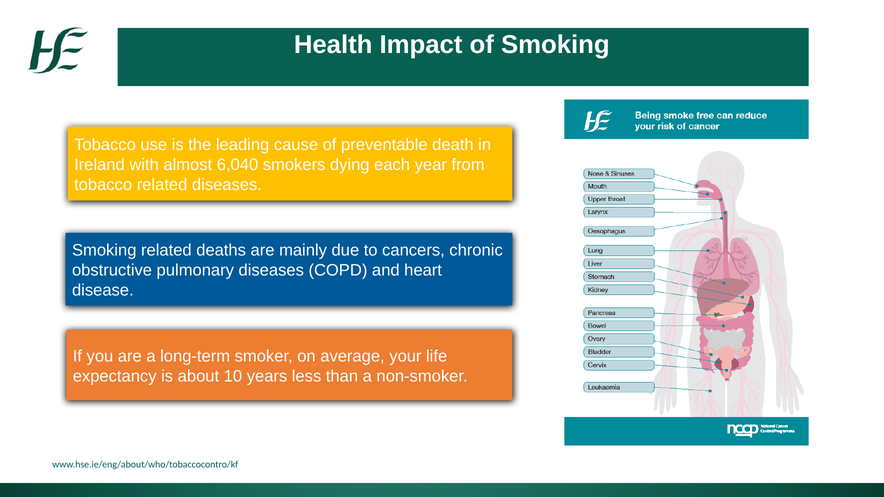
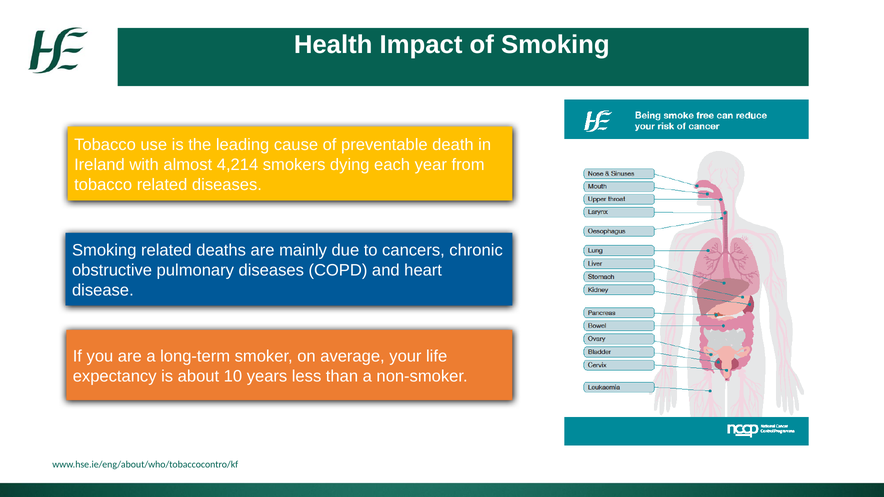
6,040: 6,040 -> 4,214
